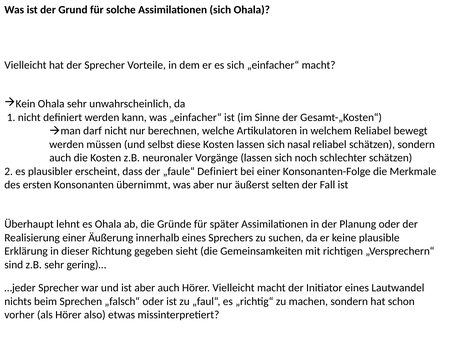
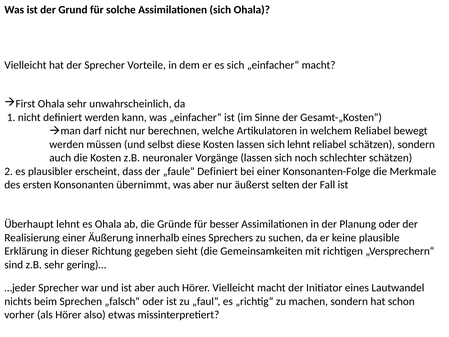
Kein: Kein -> First
sich nasal: nasal -> lehnt
später: später -> besser
